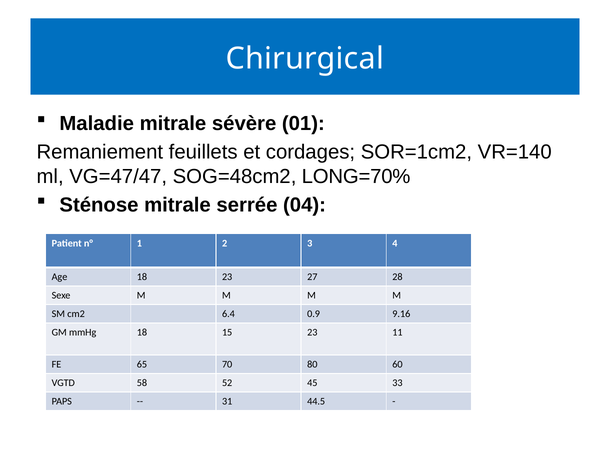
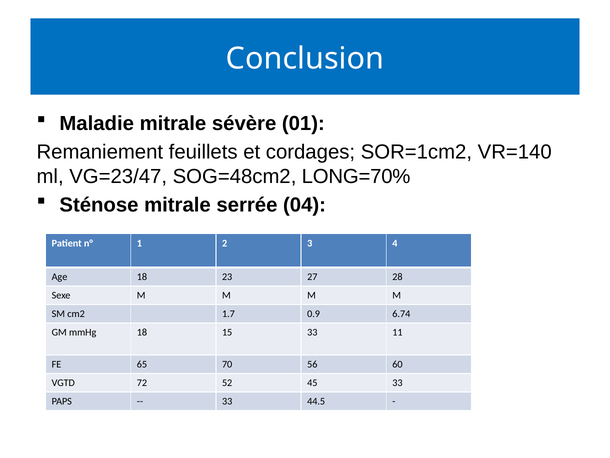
Chirurgical: Chirurgical -> Conclusion
VG=47/47: VG=47/47 -> VG=23/47
6.4: 6.4 -> 1.7
9.16: 9.16 -> 6.74
15 23: 23 -> 33
80: 80 -> 56
58: 58 -> 72
31 at (227, 401): 31 -> 33
